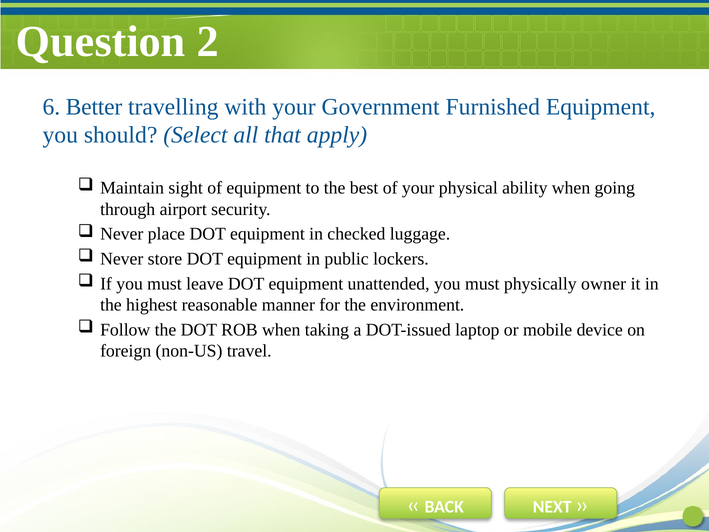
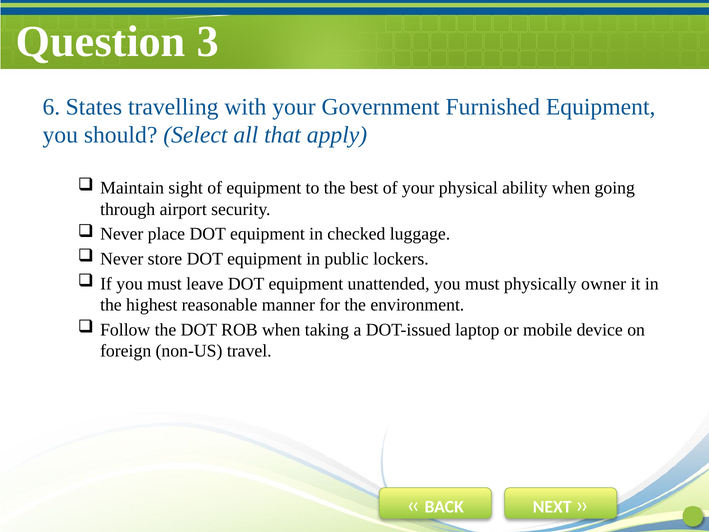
2: 2 -> 3
Better: Better -> States
